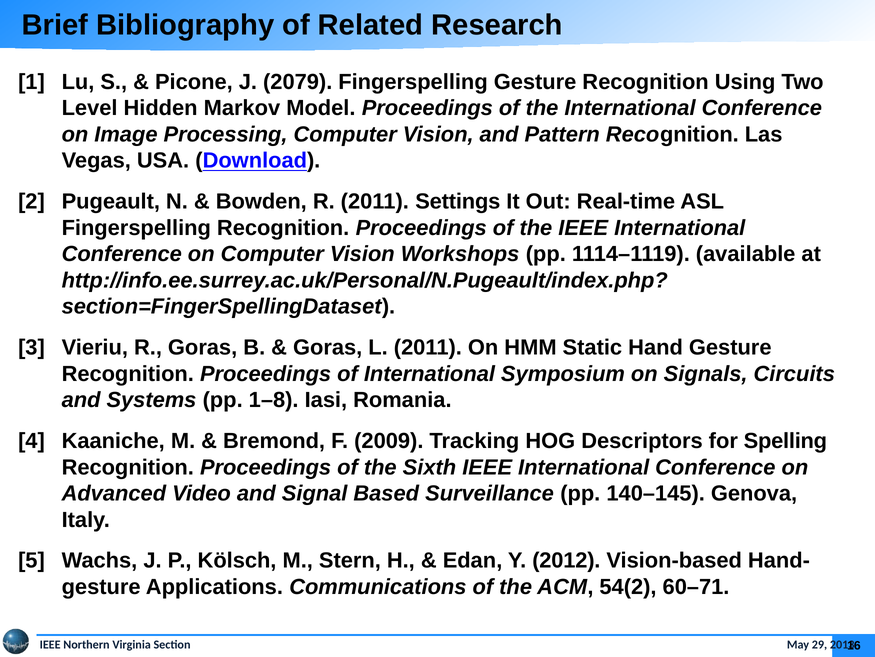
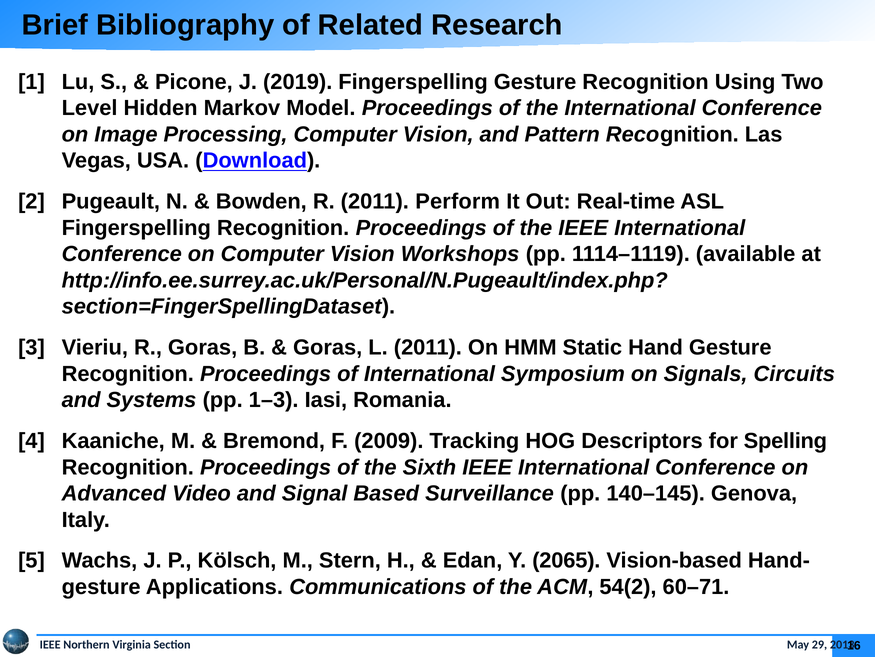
2079: 2079 -> 2019
Settings: Settings -> Perform
1–8: 1–8 -> 1–3
2012: 2012 -> 2065
